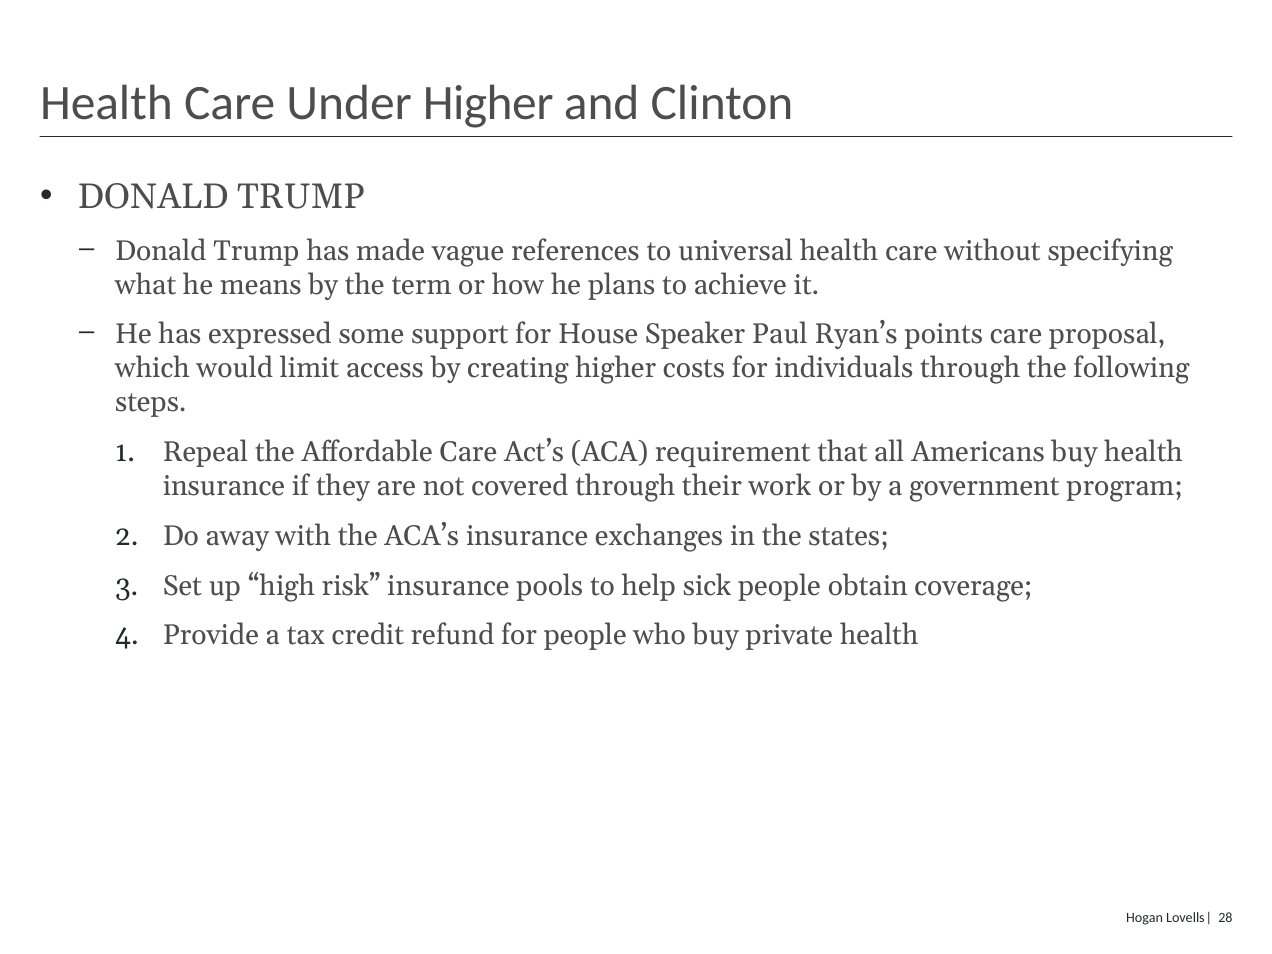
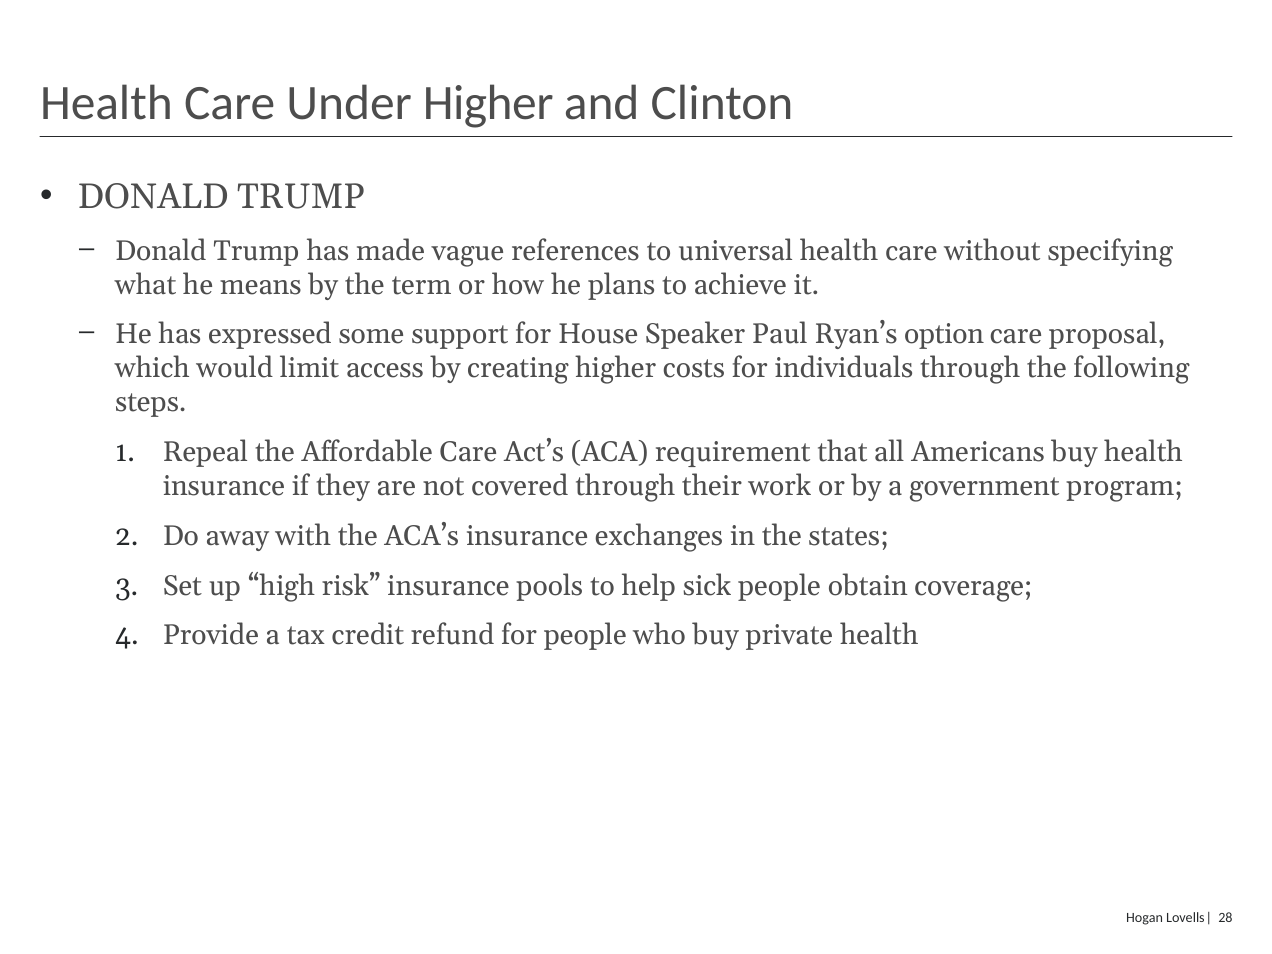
points: points -> option
